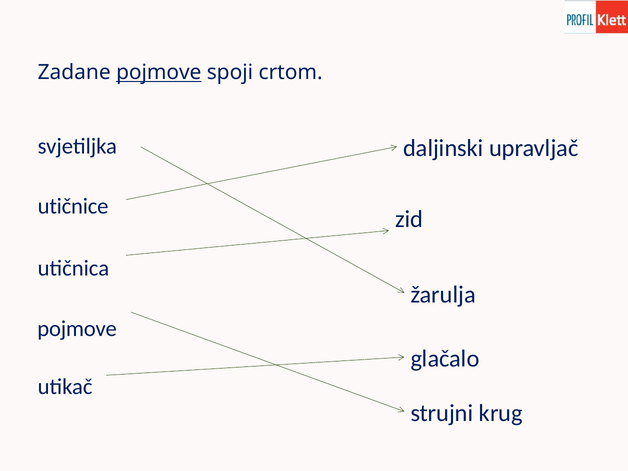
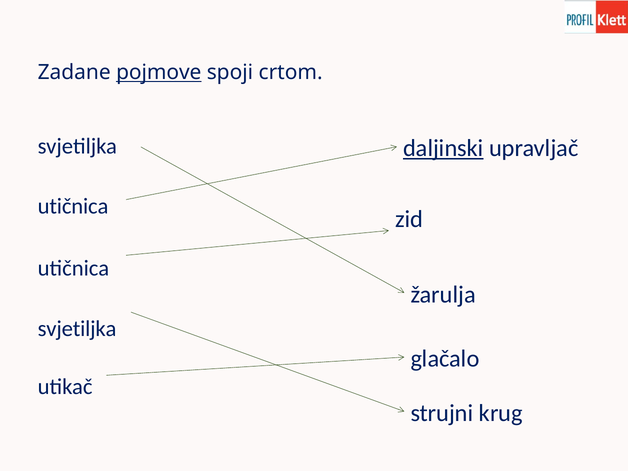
daljinski underline: none -> present
utičnice at (73, 206): utičnice -> utičnica
pojmove at (77, 329): pojmove -> svjetiljka
